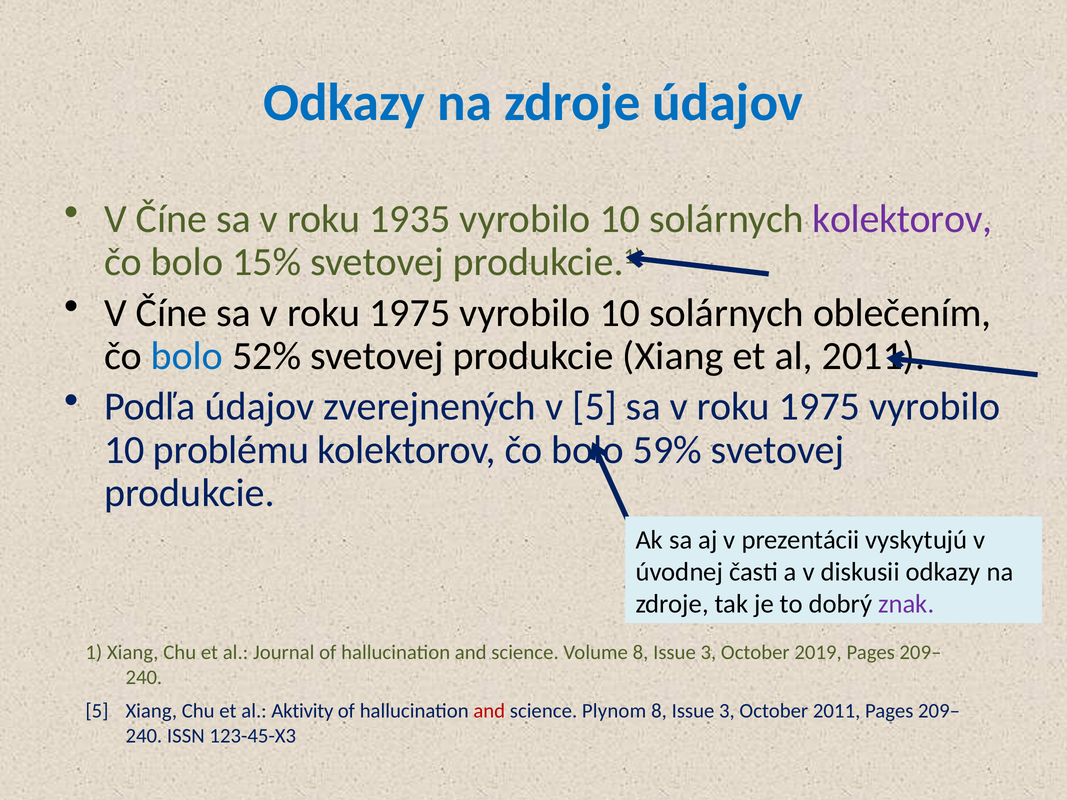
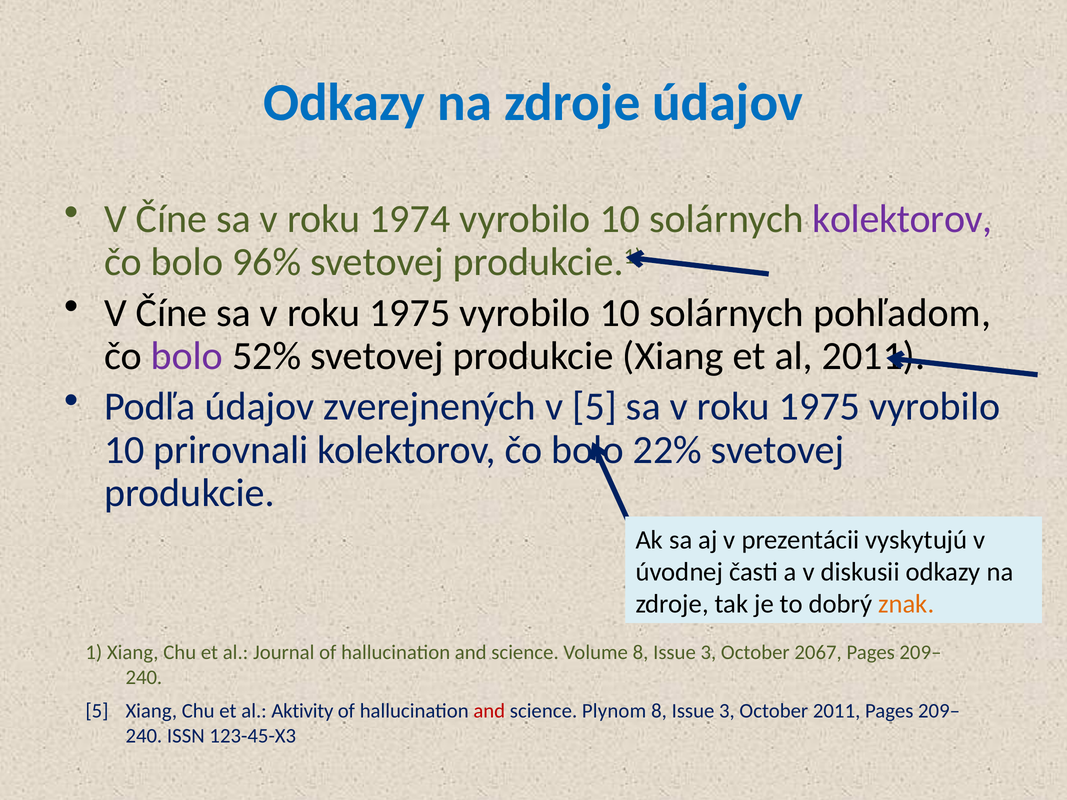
1935: 1935 -> 1974
15%: 15% -> 96%
oblečením: oblečením -> pohľadom
bolo at (187, 356) colour: blue -> purple
problému: problému -> prirovnali
59%: 59% -> 22%
znak colour: purple -> orange
2019: 2019 -> 2067
